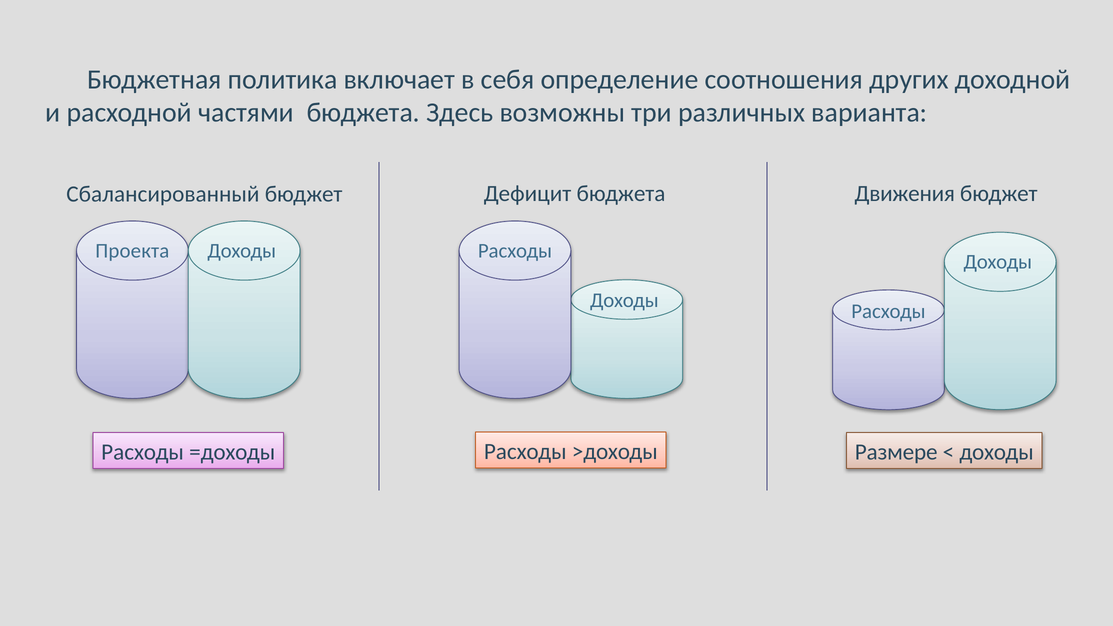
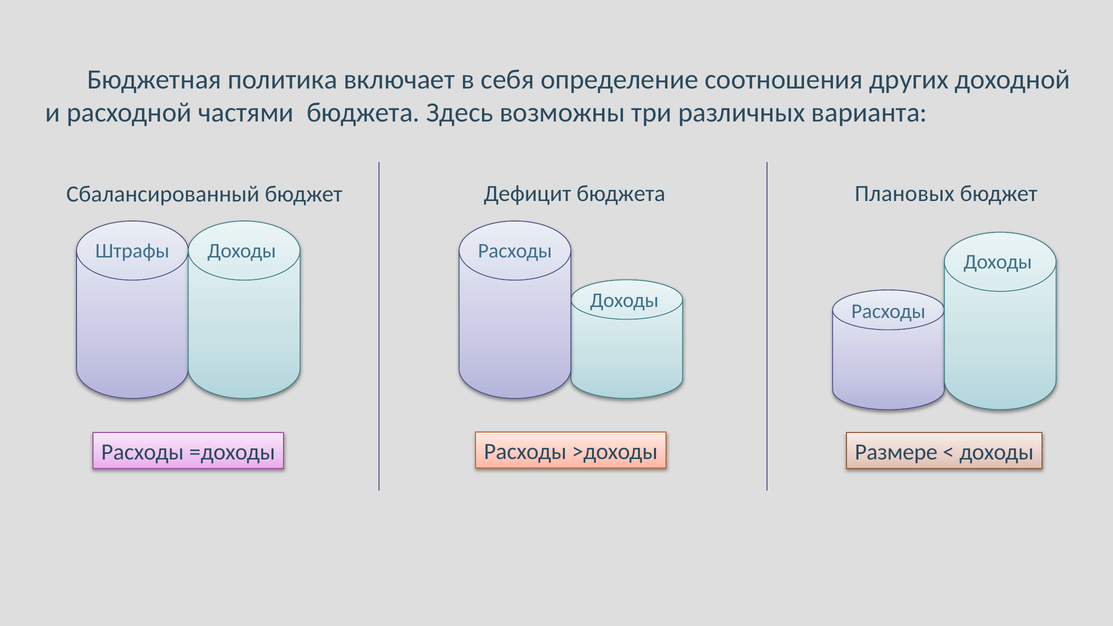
Движения: Движения -> Плановых
Проекта: Проекта -> Штрафы
